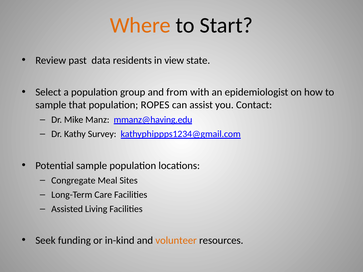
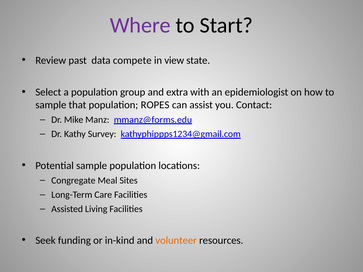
Where colour: orange -> purple
residents: residents -> compete
from: from -> extra
mmanz@having.edu: mmanz@having.edu -> mmanz@forms.edu
